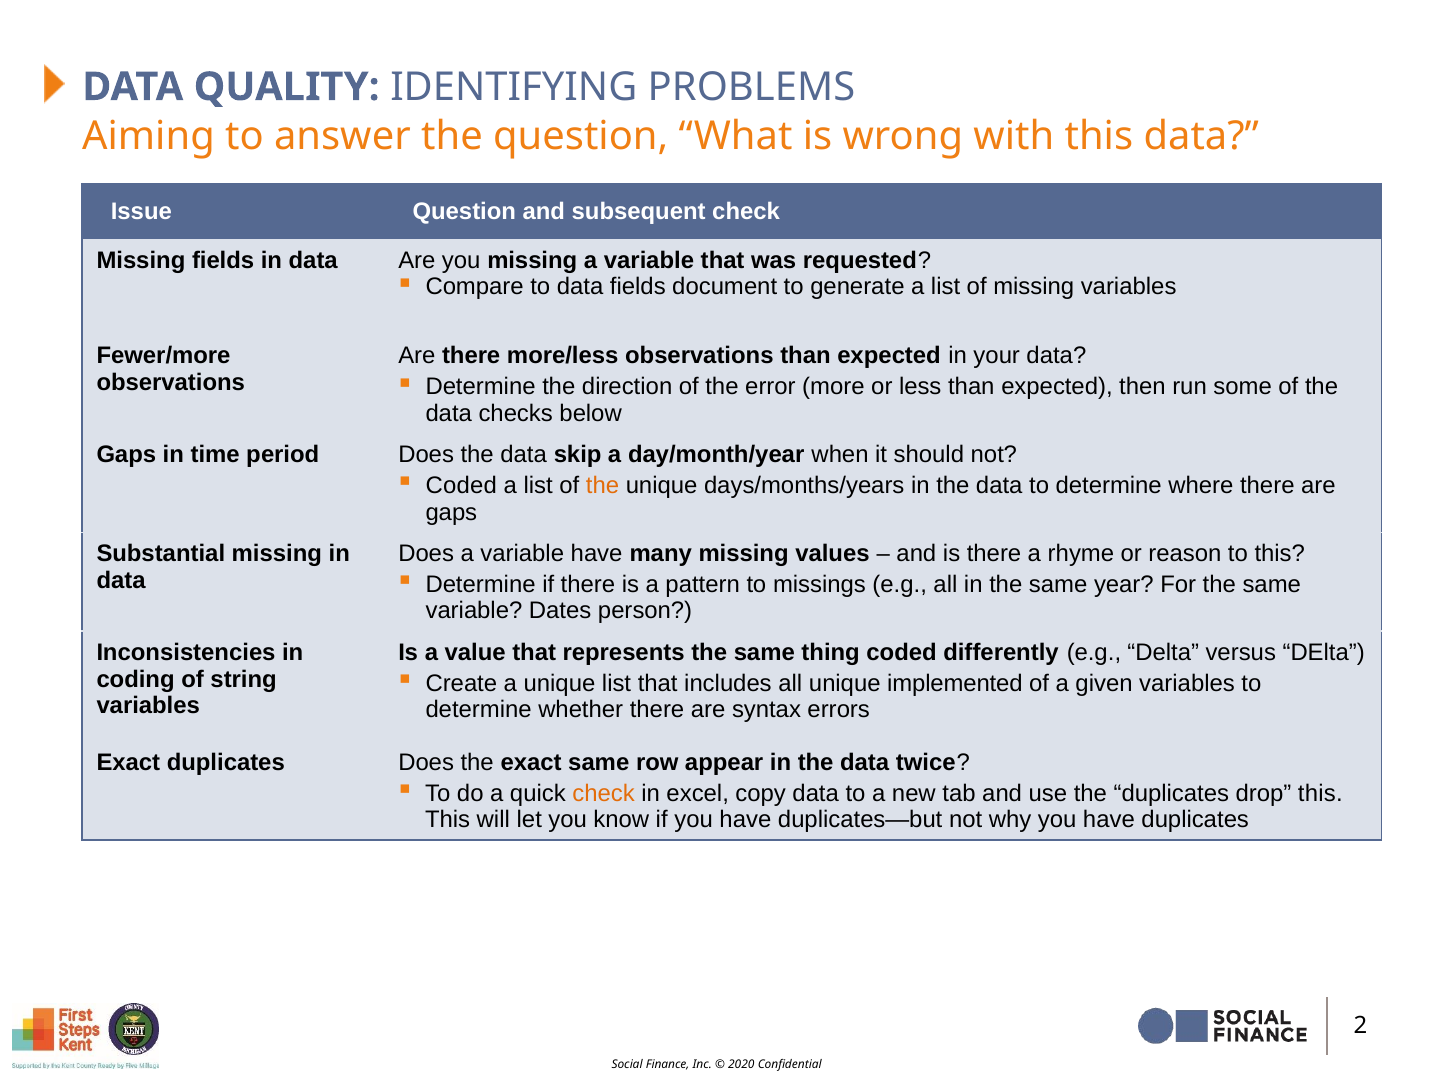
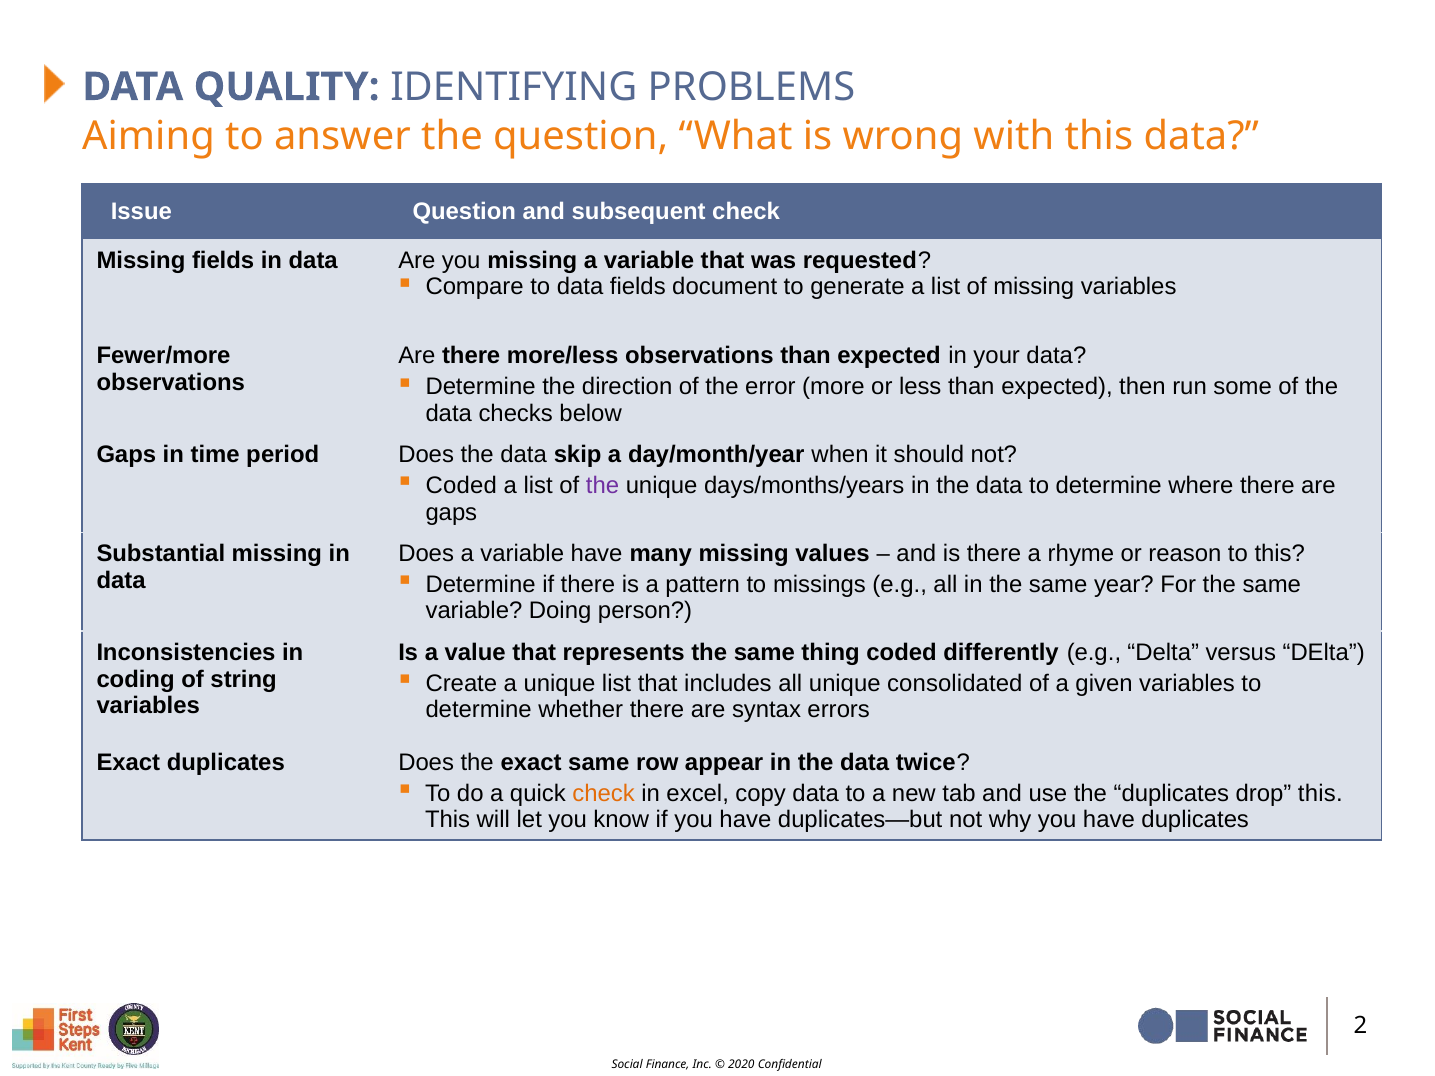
the at (603, 486) colour: orange -> purple
Dates: Dates -> Doing
implemented: implemented -> consolidated
